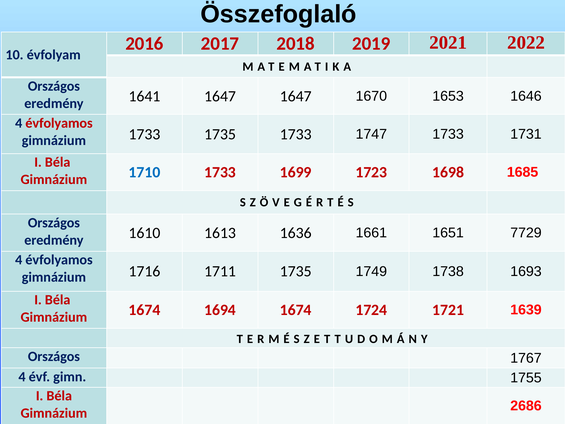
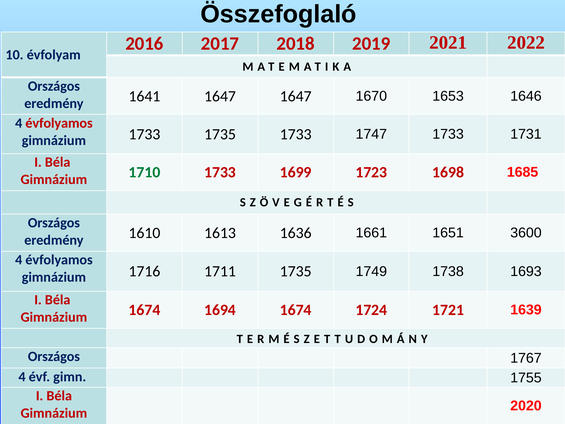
1710 colour: blue -> green
7729: 7729 -> 3600
2686: 2686 -> 2020
